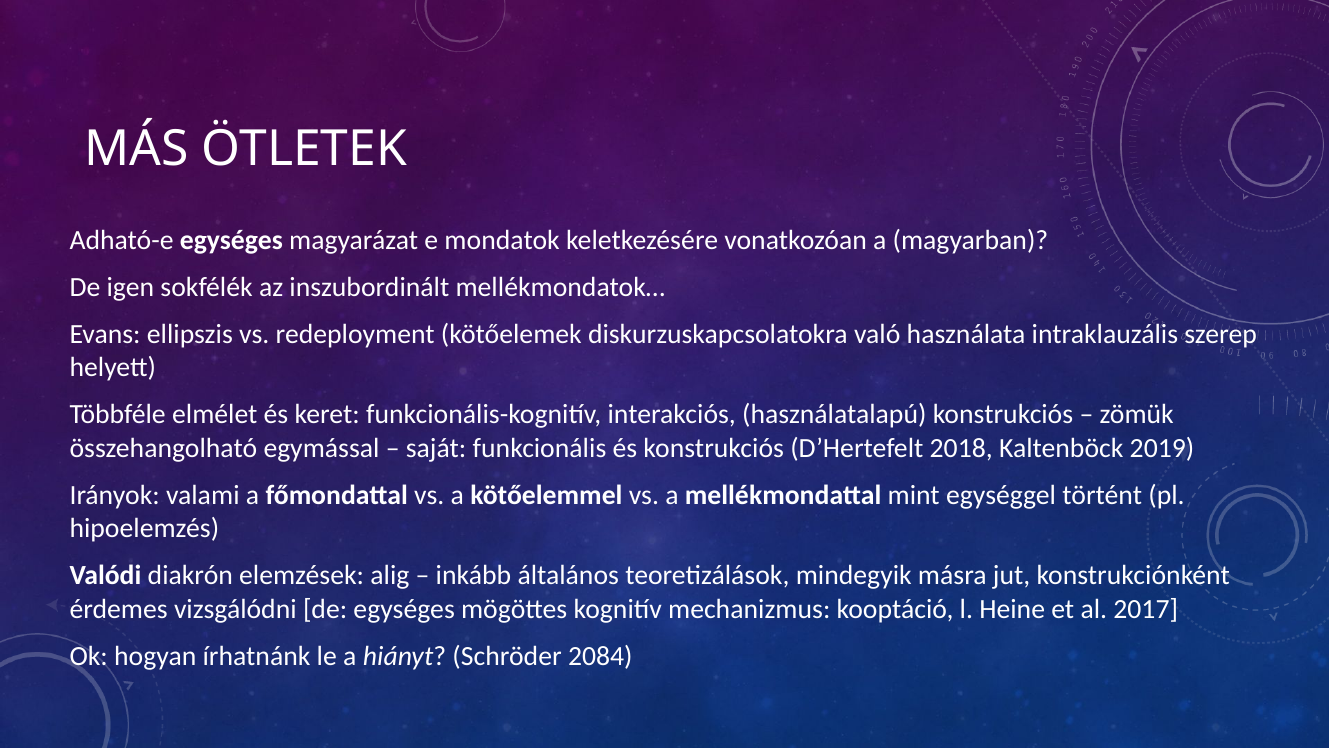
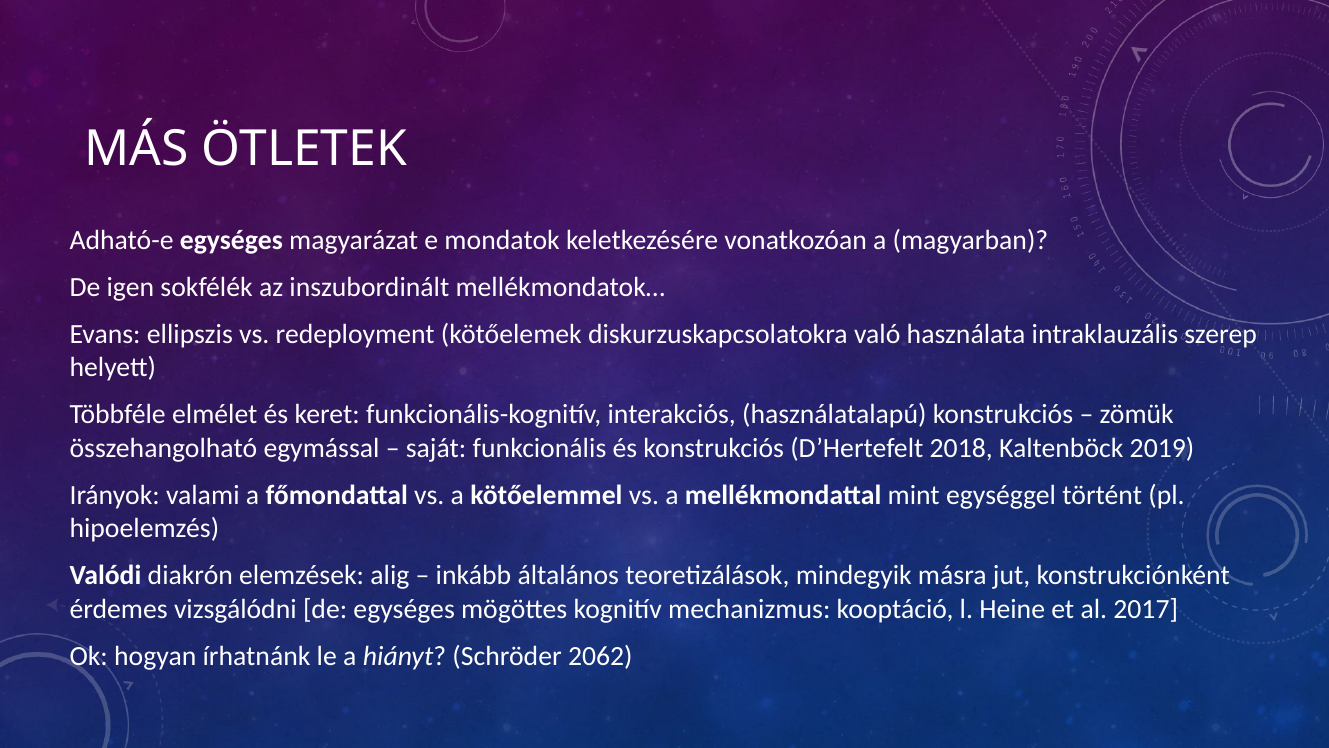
2084: 2084 -> 2062
